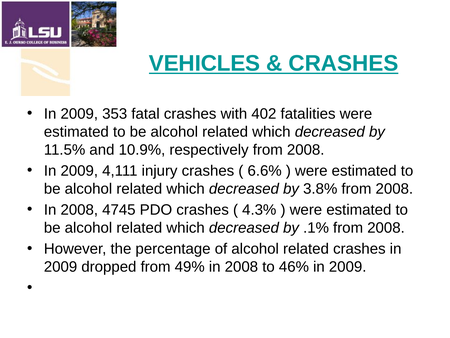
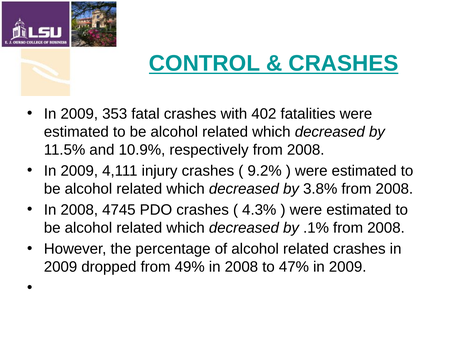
VEHICLES: VEHICLES -> CONTROL
6.6%: 6.6% -> 9.2%
46%: 46% -> 47%
